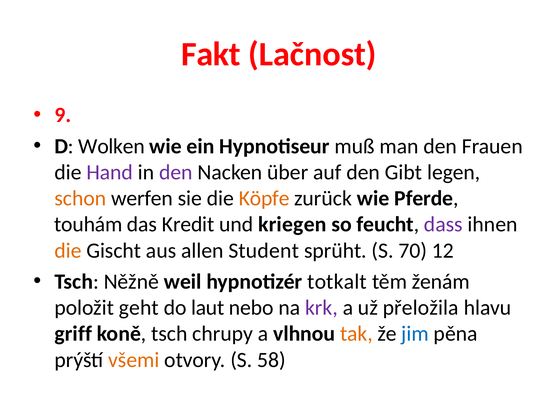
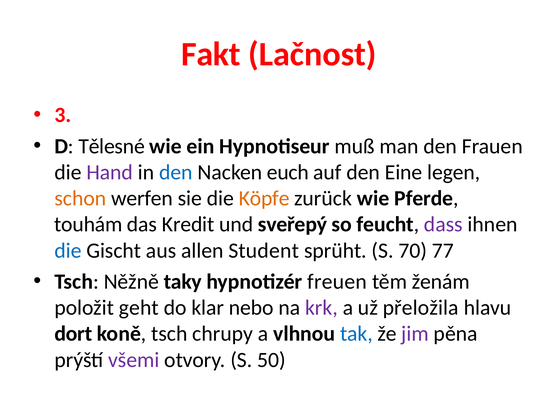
9: 9 -> 3
Wolken: Wolken -> Tělesné
den at (176, 172) colour: purple -> blue
über: über -> euch
Gibt: Gibt -> Eine
kriegen: kriegen -> sveřepý
die at (68, 250) colour: orange -> blue
12: 12 -> 77
weil: weil -> taky
totkalt: totkalt -> freuen
laut: laut -> klar
griff: griff -> dort
tak colour: orange -> blue
jim colour: blue -> purple
všemi colour: orange -> purple
58: 58 -> 50
